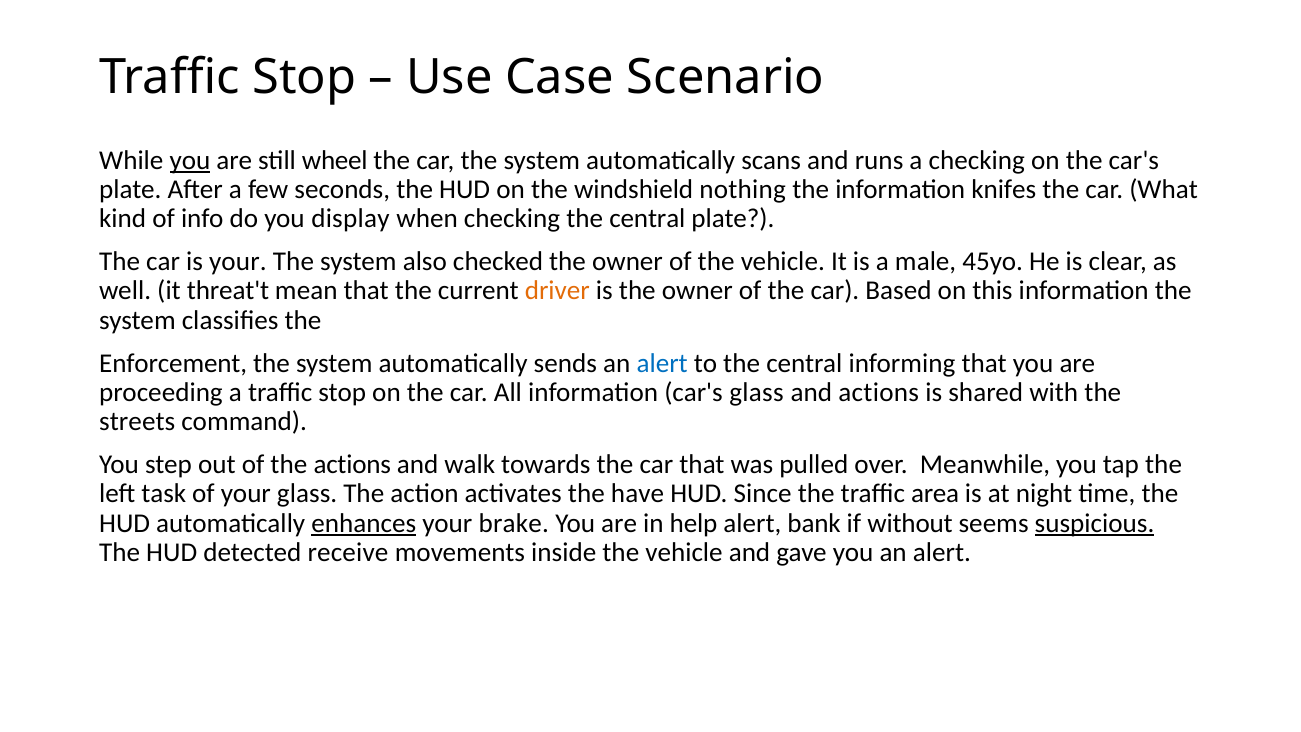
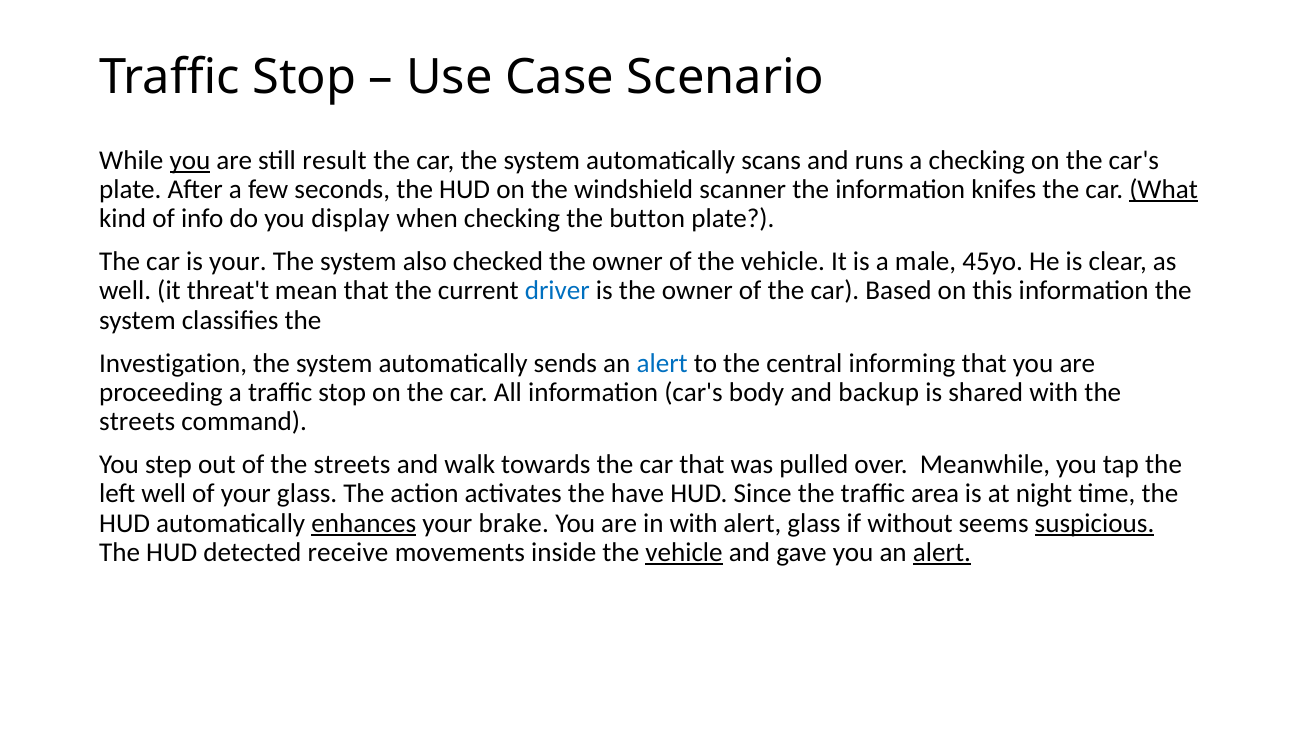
wheel: wheel -> result
nothing: nothing -> scanner
What underline: none -> present
checking the central: central -> button
driver colour: orange -> blue
Enforcement: Enforcement -> Investigation
car's glass: glass -> body
and actions: actions -> backup
of the actions: actions -> streets
left task: task -> well
in help: help -> with
alert bank: bank -> glass
vehicle at (684, 552) underline: none -> present
alert at (942, 552) underline: none -> present
